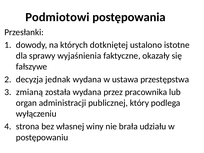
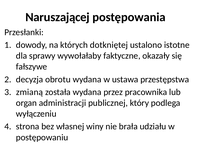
Podmiotowi: Podmiotowi -> Naruszającej
wyjaśnienia: wyjaśnienia -> wywołałaby
jednak: jednak -> obrotu
